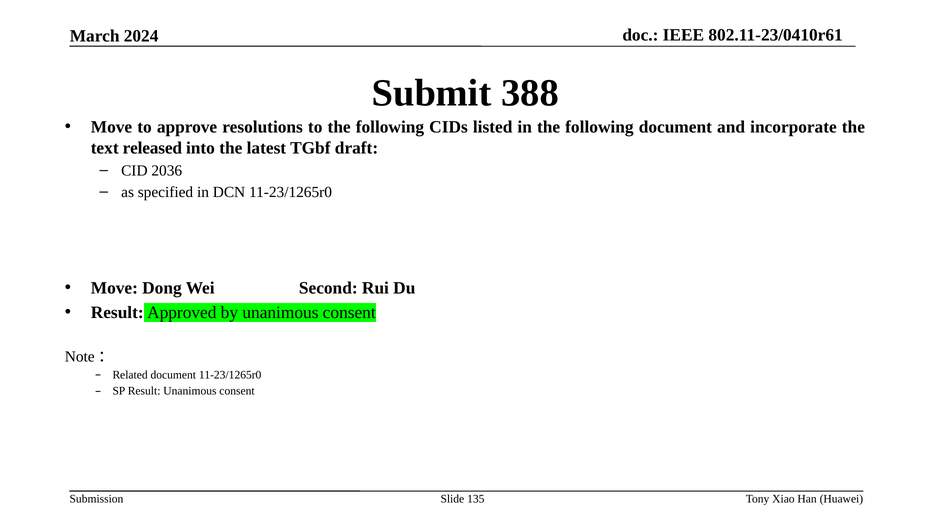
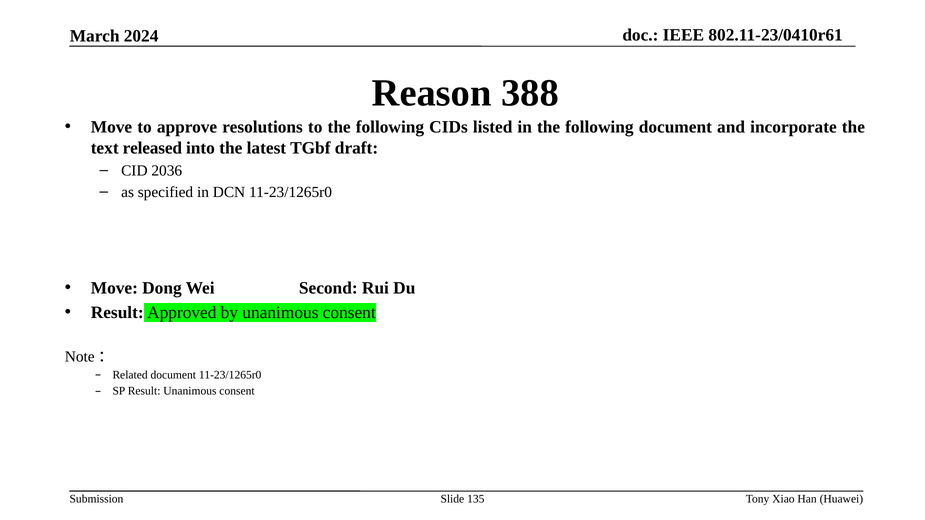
Submit: Submit -> Reason
